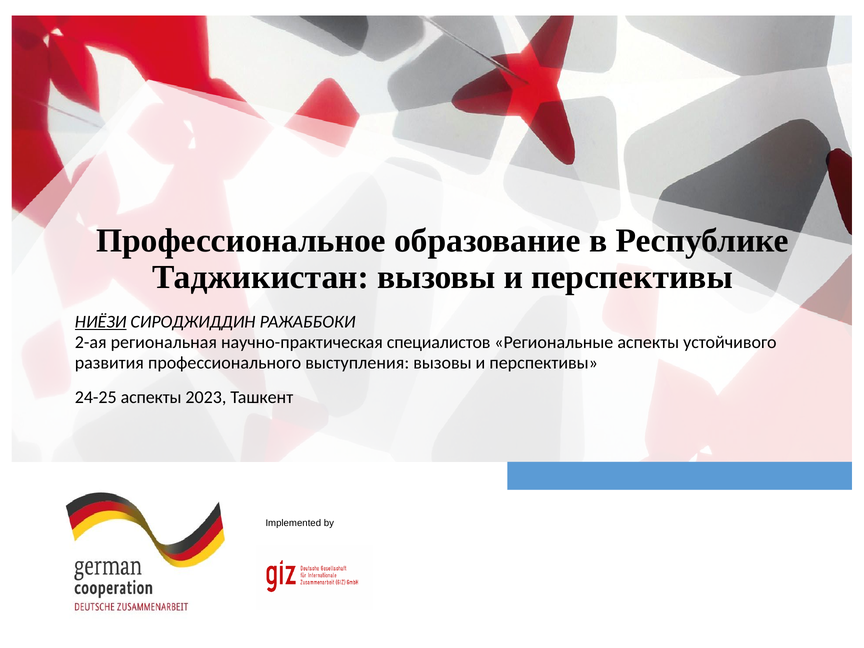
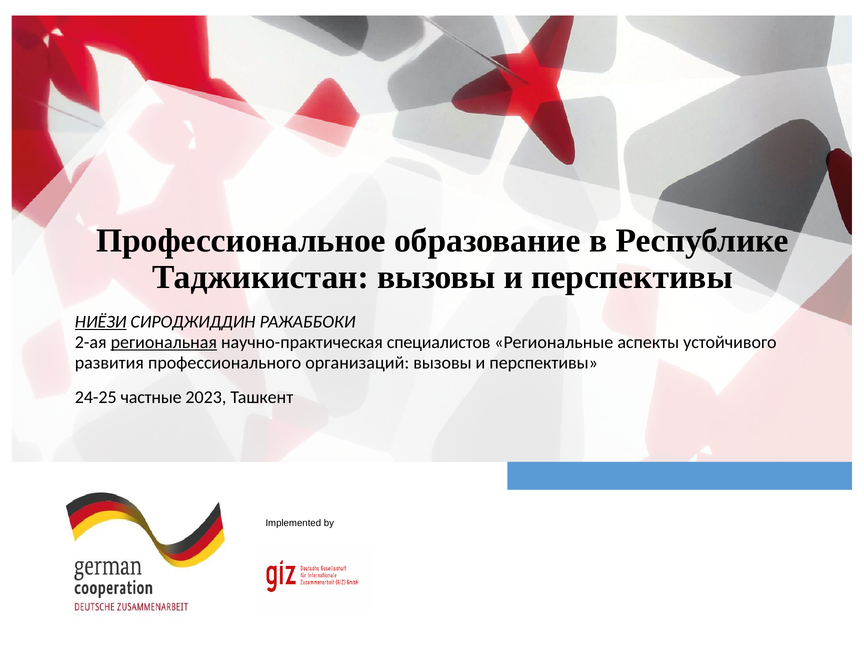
региональная underline: none -> present
выступления: выступления -> организаций
24-25 аспекты: аспекты -> частные
